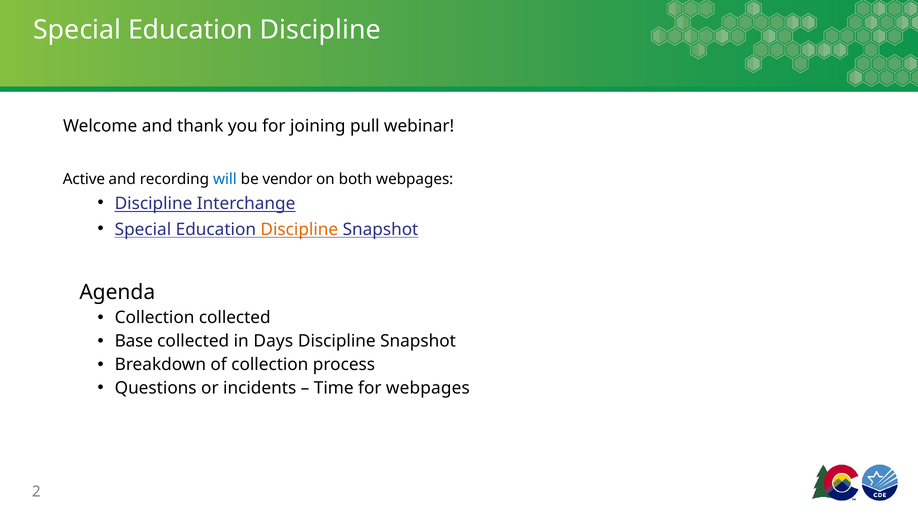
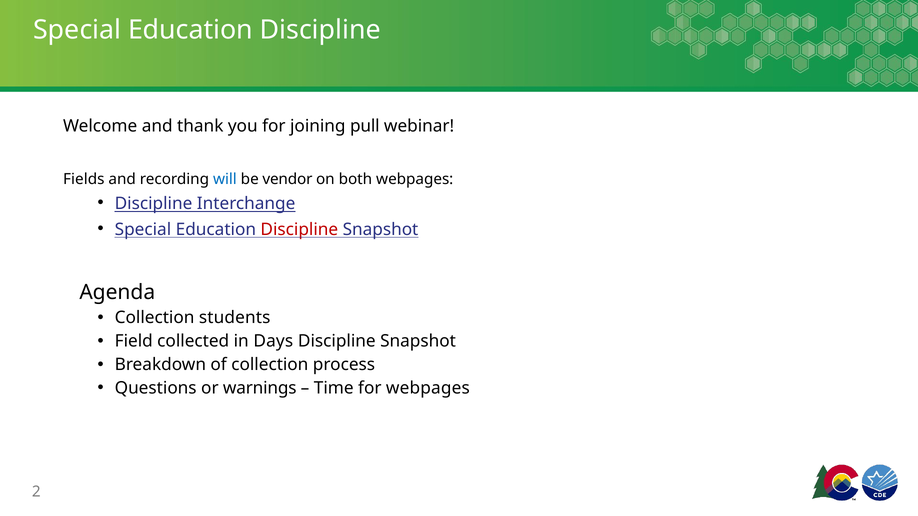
Active: Active -> Fields
Discipline at (299, 230) colour: orange -> red
Collection collected: collected -> students
Base: Base -> Field
incidents: incidents -> warnings
